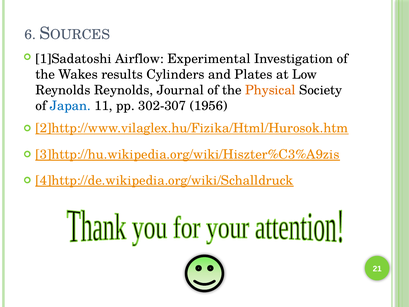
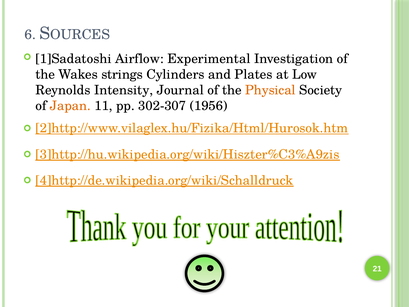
results: results -> strings
Reynolds Reynolds: Reynolds -> Intensity
Japan colour: blue -> orange
